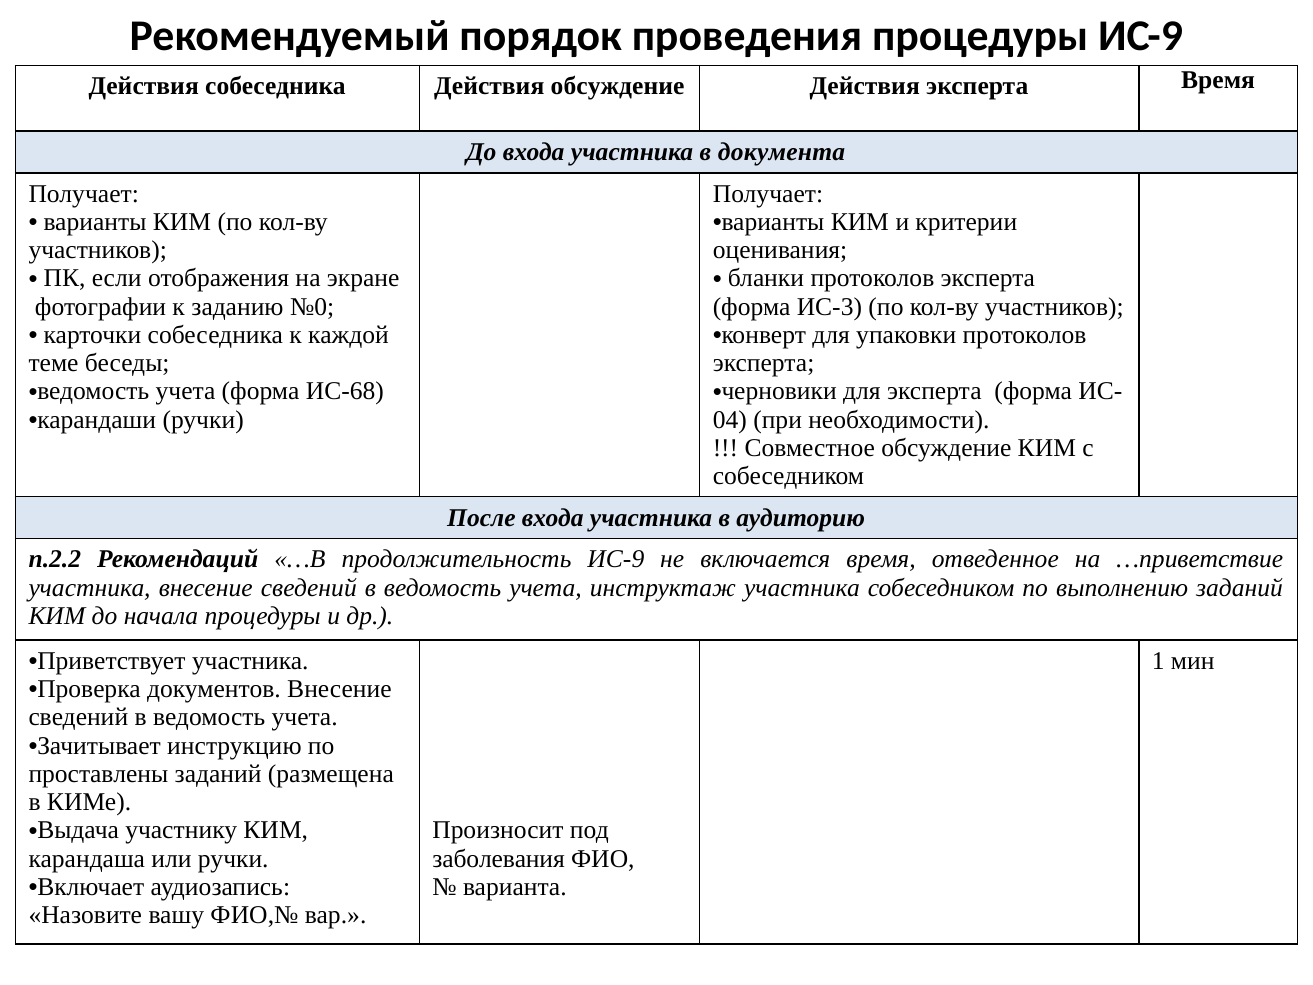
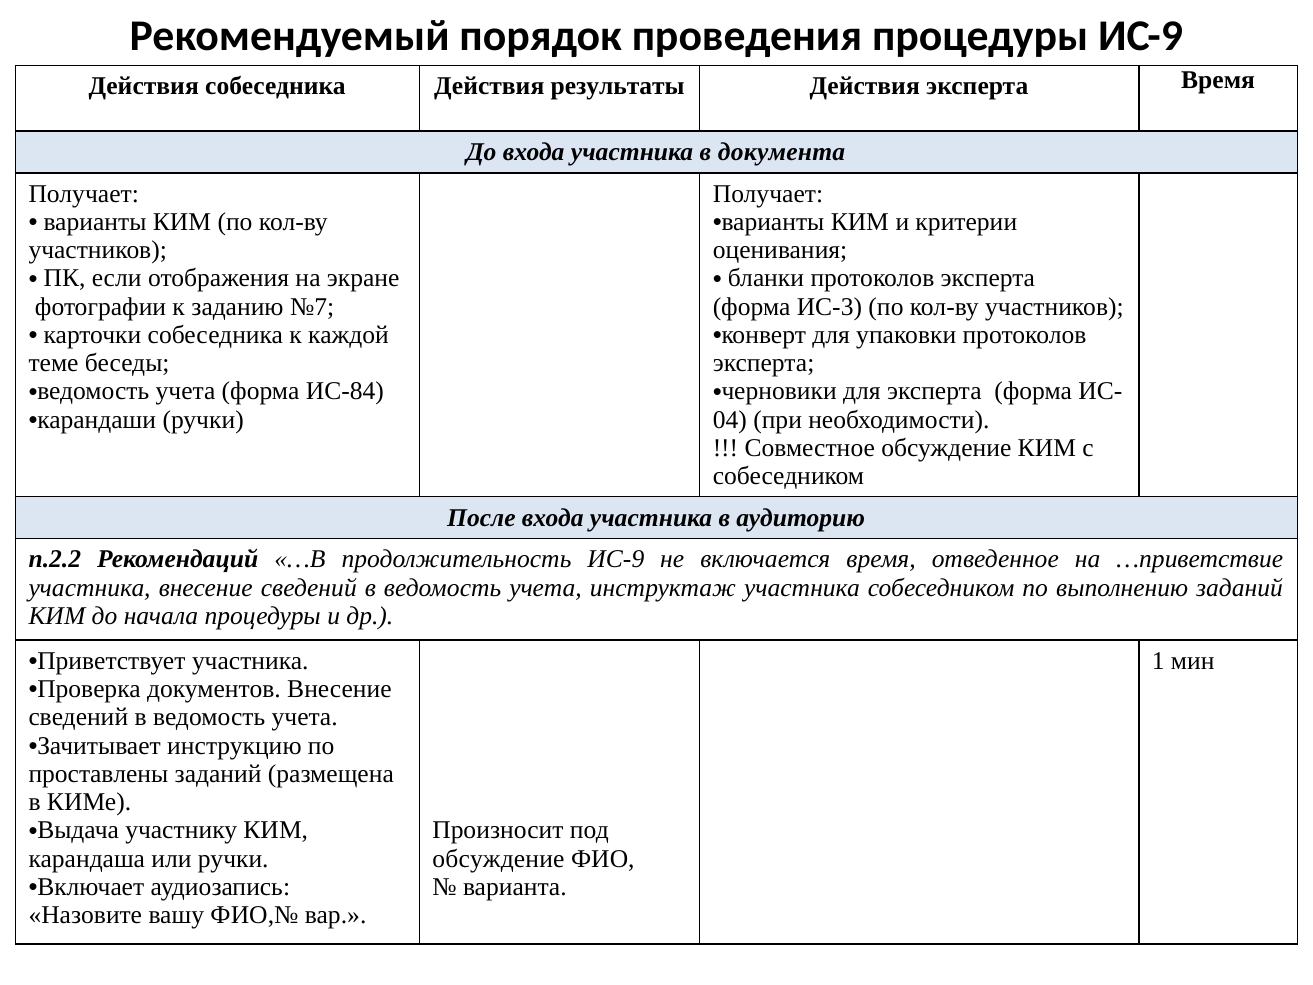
Действия обсуждение: обсуждение -> результаты
№0: №0 -> №7
ИС-68: ИС-68 -> ИС-84
заболевания at (499, 858): заболевания -> обсуждение
